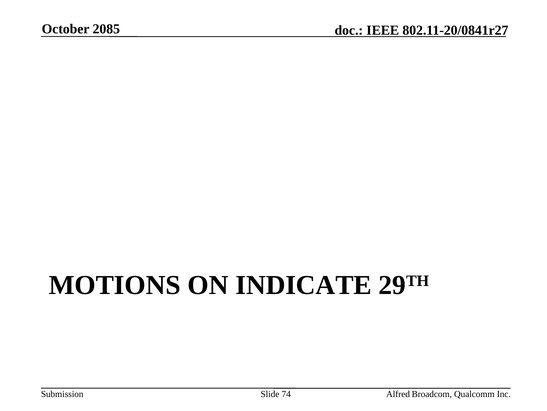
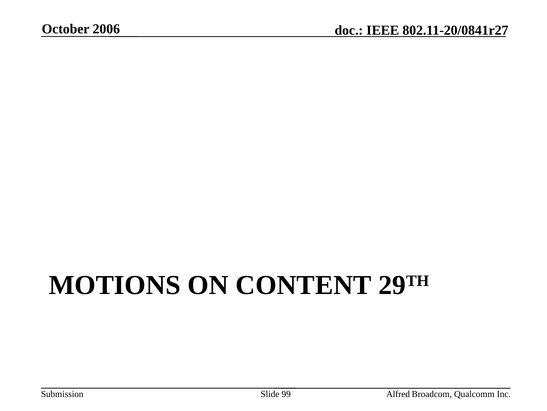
2085: 2085 -> 2006
INDICATE: INDICATE -> CONTENT
74: 74 -> 99
